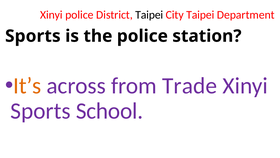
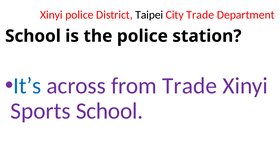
City Taipei: Taipei -> Trade
Sports at (33, 36): Sports -> School
It’s colour: orange -> blue
